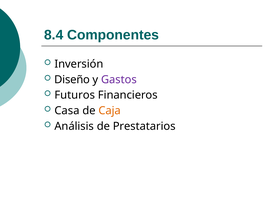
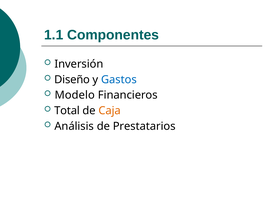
8.4: 8.4 -> 1.1
Gastos colour: purple -> blue
Futuros: Futuros -> Modelo
Casa: Casa -> Total
